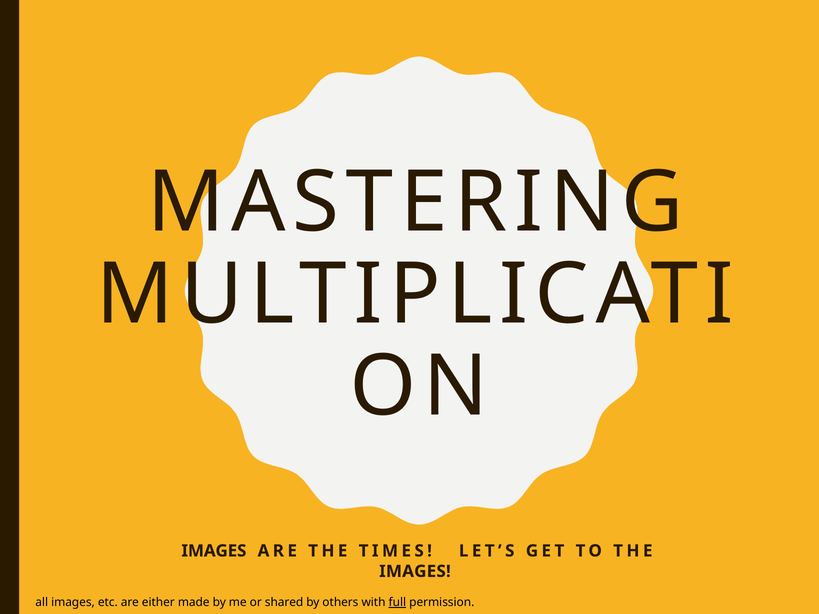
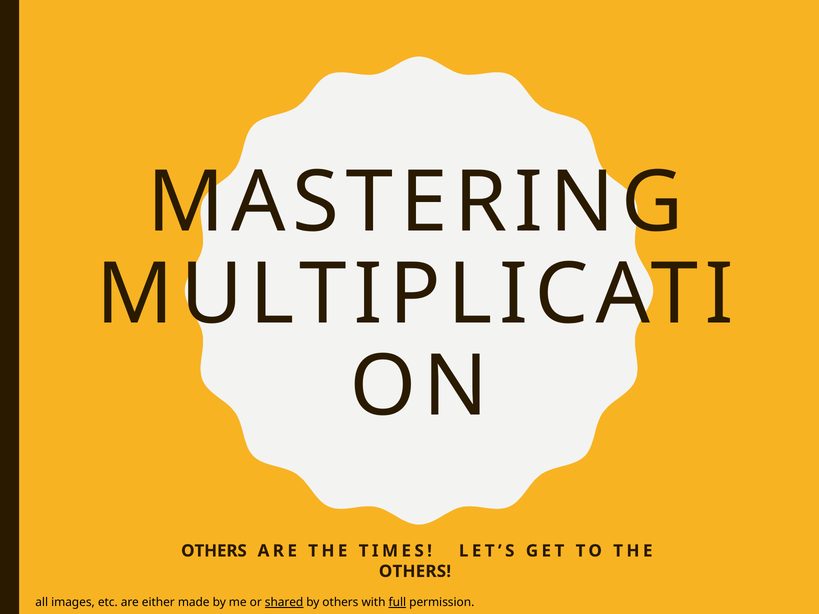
IMAGES at (214, 551): IMAGES -> OTHERS
IMAGES at (415, 572): IMAGES -> OTHERS
shared underline: none -> present
